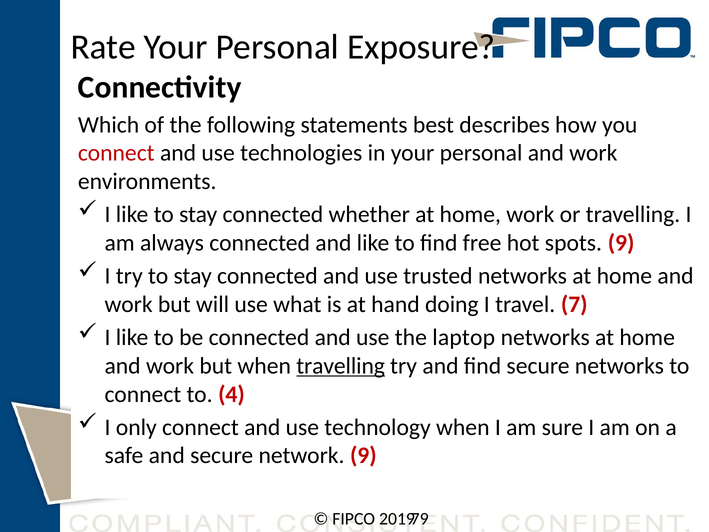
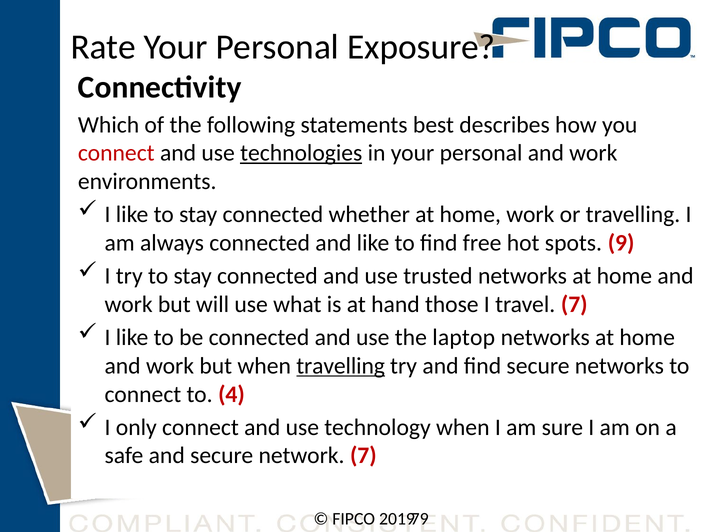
technologies underline: none -> present
doing: doing -> those
network 9: 9 -> 7
